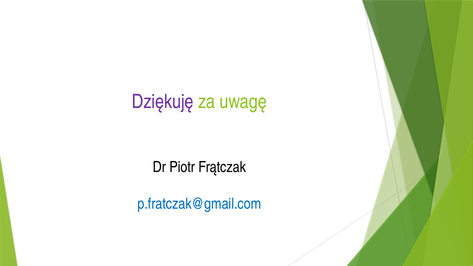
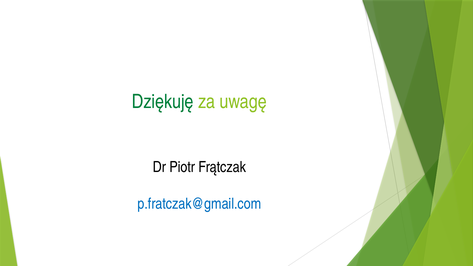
Dziękuję colour: purple -> green
